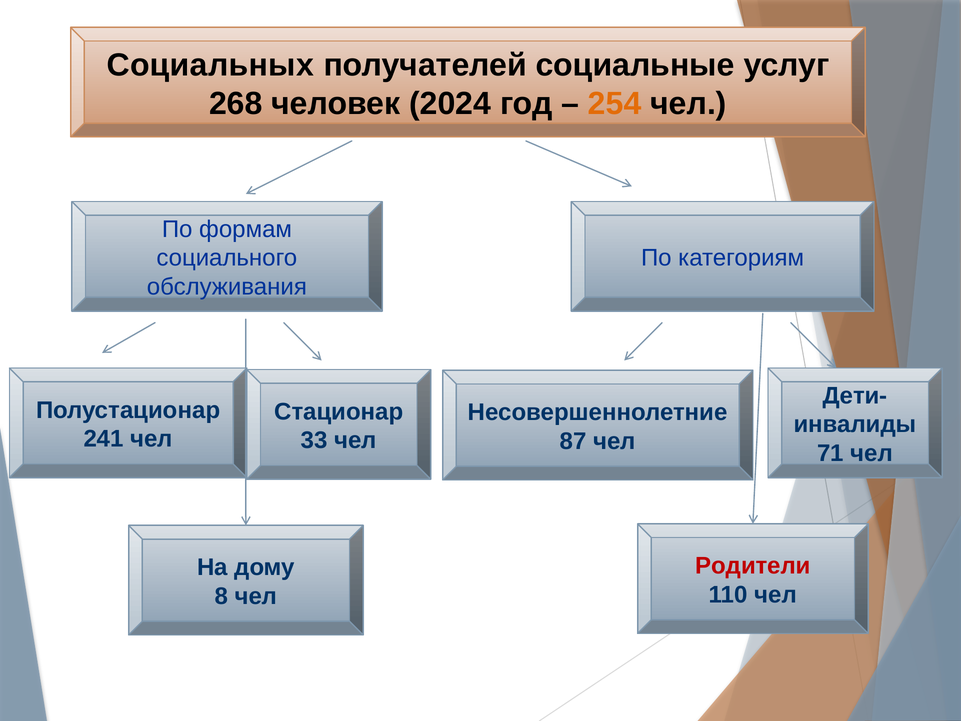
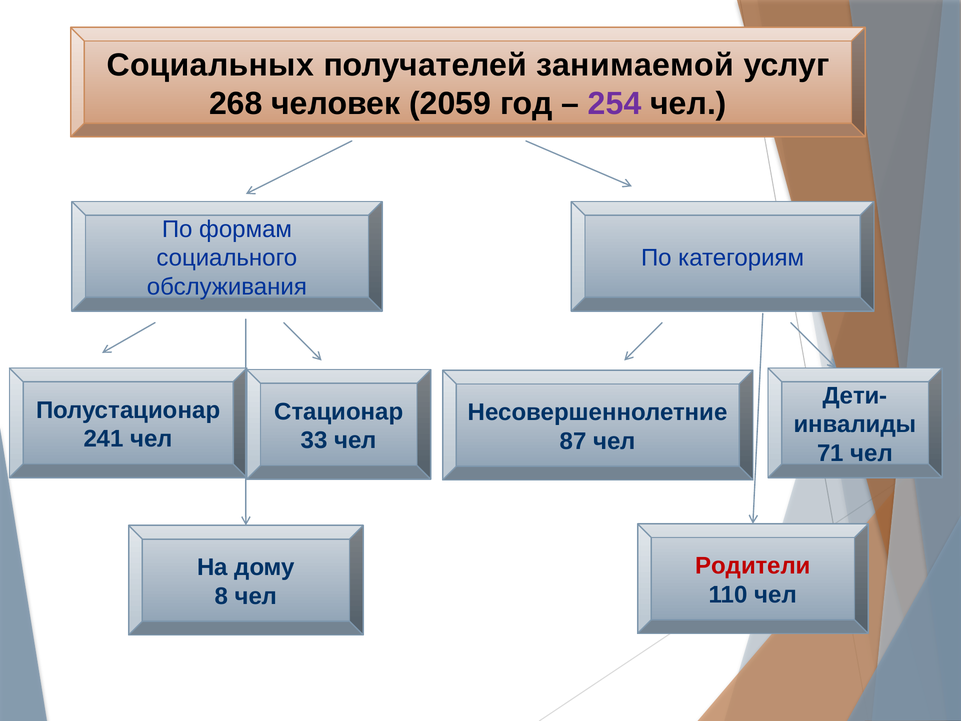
социальные: социальные -> занимаемой
2024: 2024 -> 2059
254 colour: orange -> purple
